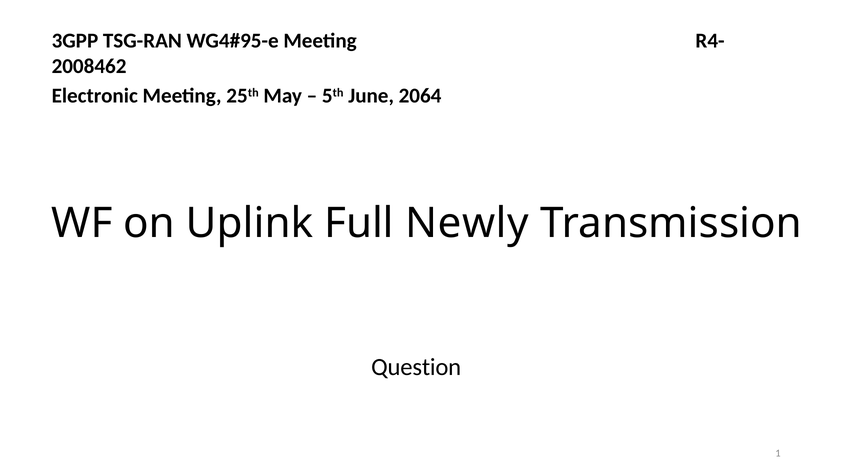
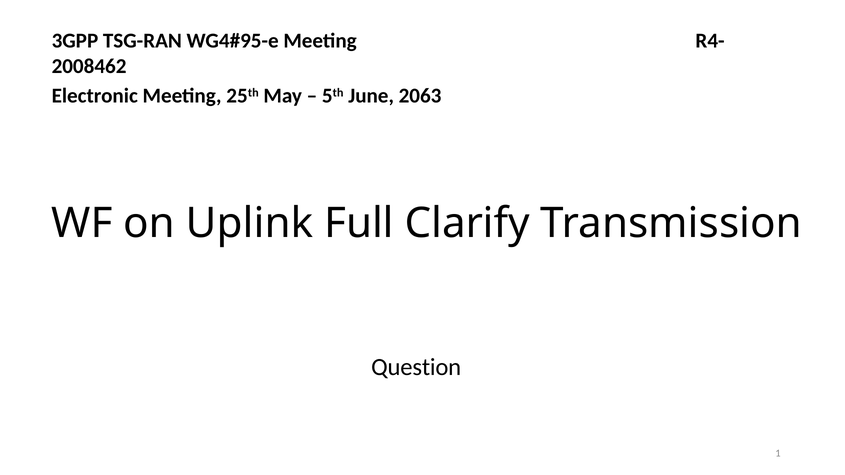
2064: 2064 -> 2063
Newly: Newly -> Clarify
